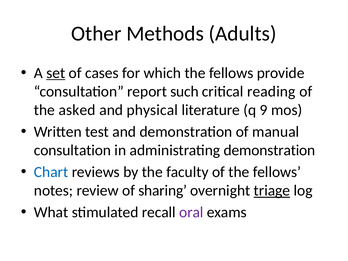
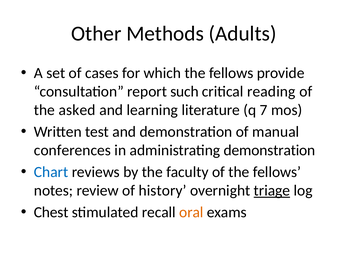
set underline: present -> none
physical: physical -> learning
9: 9 -> 7
consultation at (73, 150): consultation -> conferences
sharing: sharing -> history
What: What -> Chest
oral colour: purple -> orange
